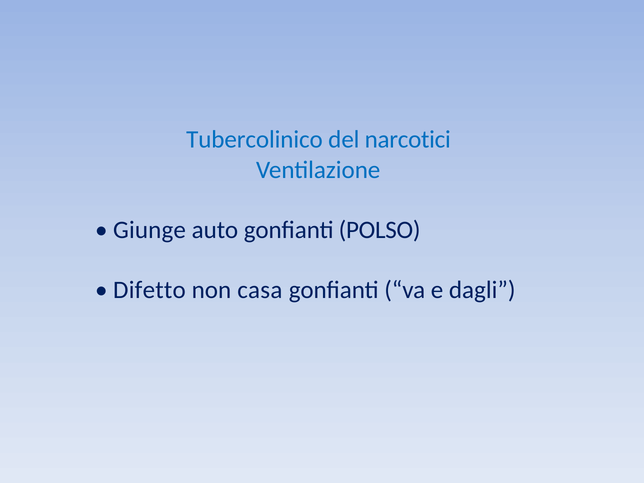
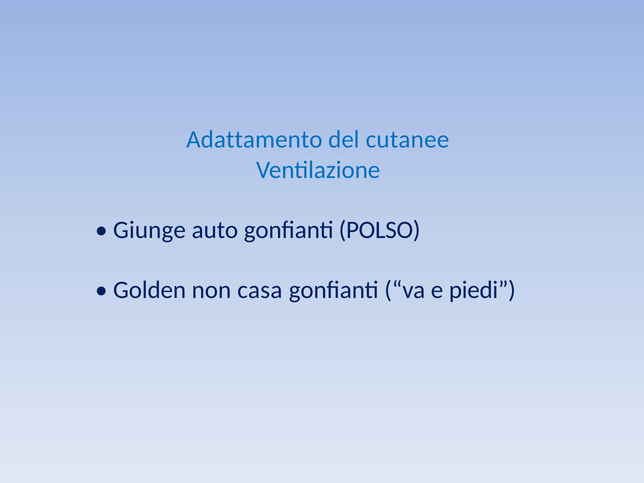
Tubercolinico: Tubercolinico -> Adattamento
narcotici: narcotici -> cutanee
Difetto: Difetto -> Golden
dagli: dagli -> piedi
